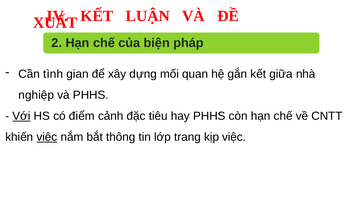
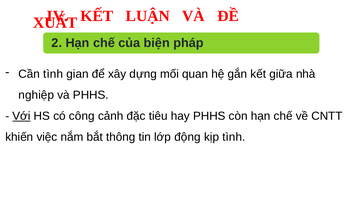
điểm: điểm -> công
việc at (47, 137) underline: present -> none
trang: trang -> động
kịp việc: việc -> tình
